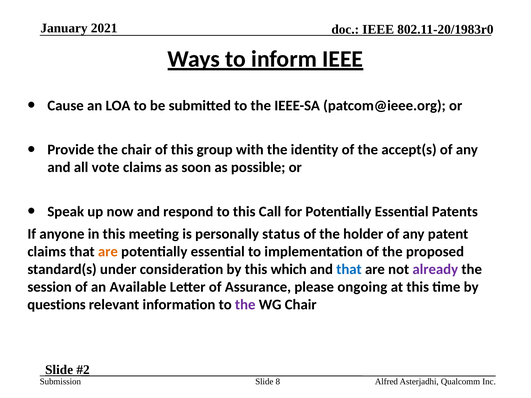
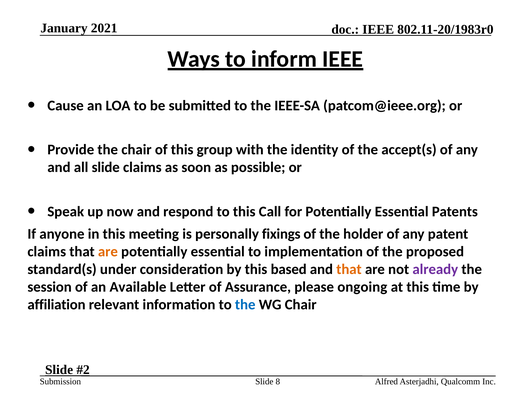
all vote: vote -> slide
status: status -> fixings
which: which -> based
that at (349, 269) colour: blue -> orange
questions: questions -> affiliation
the at (245, 305) colour: purple -> blue
